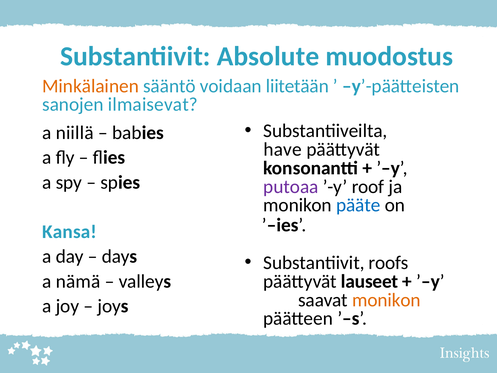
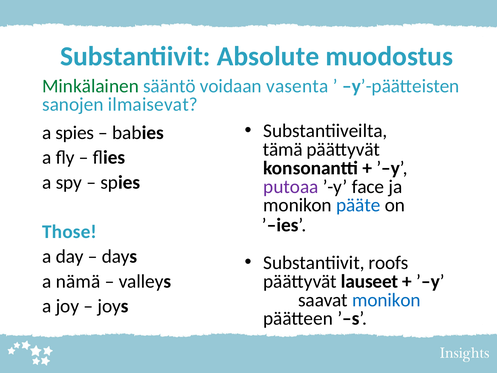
Minkälainen colour: orange -> green
liitetään: liitetään -> vasenta
a niillä: niillä -> spies
have: have -> tämä
roof: roof -> face
Kansa: Kansa -> Those
monikon at (386, 300) colour: orange -> blue
